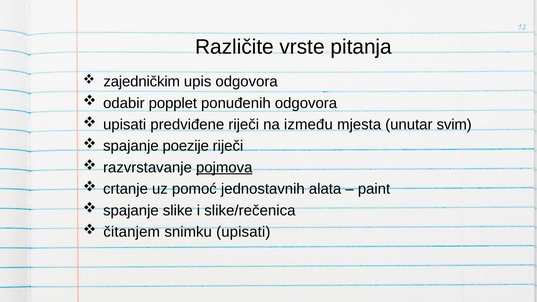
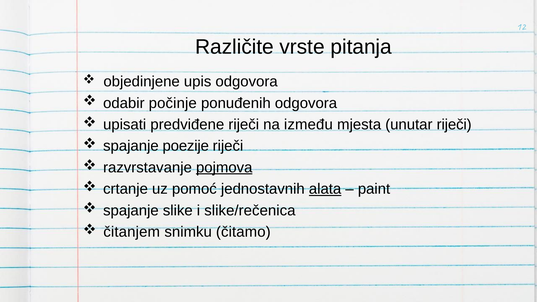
zajedničkim: zajedničkim -> objedinjene
popplet: popplet -> počinje
unutar svim: svim -> riječi
alata underline: none -> present
snimku upisati: upisati -> čitamo
